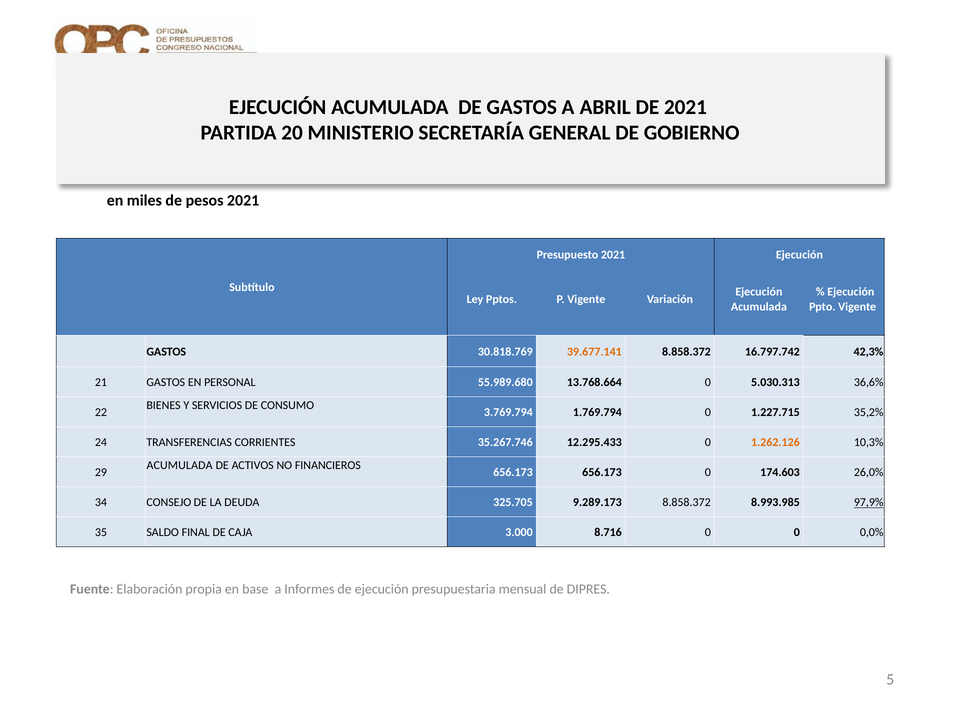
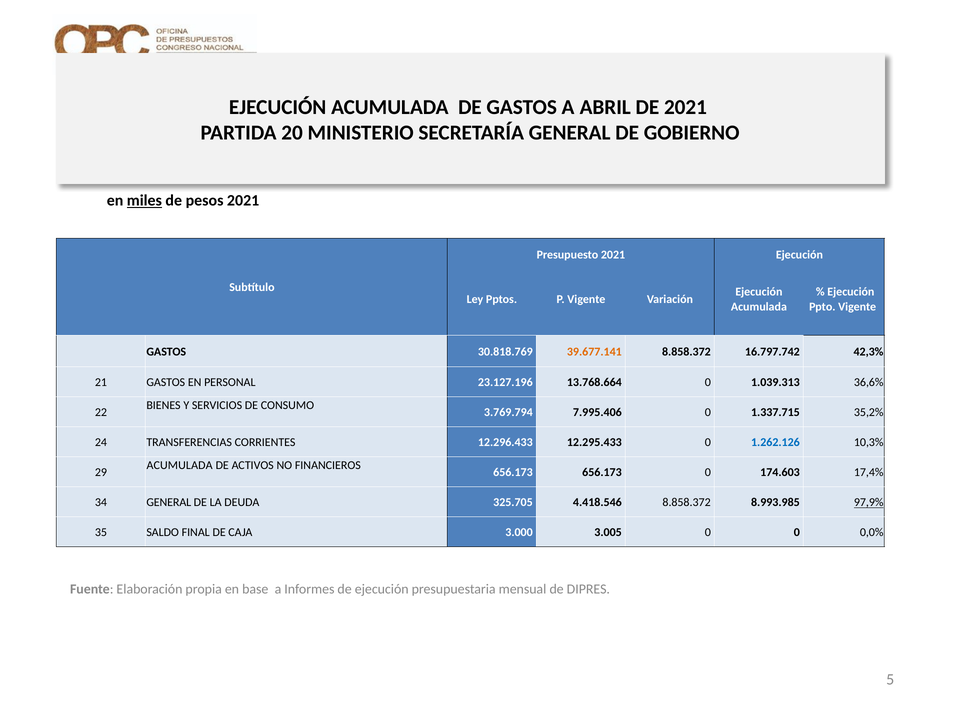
miles underline: none -> present
55.989.680: 55.989.680 -> 23.127.196
5.030.313: 5.030.313 -> 1.039.313
1.769.794: 1.769.794 -> 7.995.406
1.227.715: 1.227.715 -> 1.337.715
35.267.746: 35.267.746 -> 12.296.433
1.262.126 colour: orange -> blue
26,0%: 26,0% -> 17,4%
34 CONSEJO: CONSEJO -> GENERAL
9.289.173: 9.289.173 -> 4.418.546
8.716: 8.716 -> 3.005
